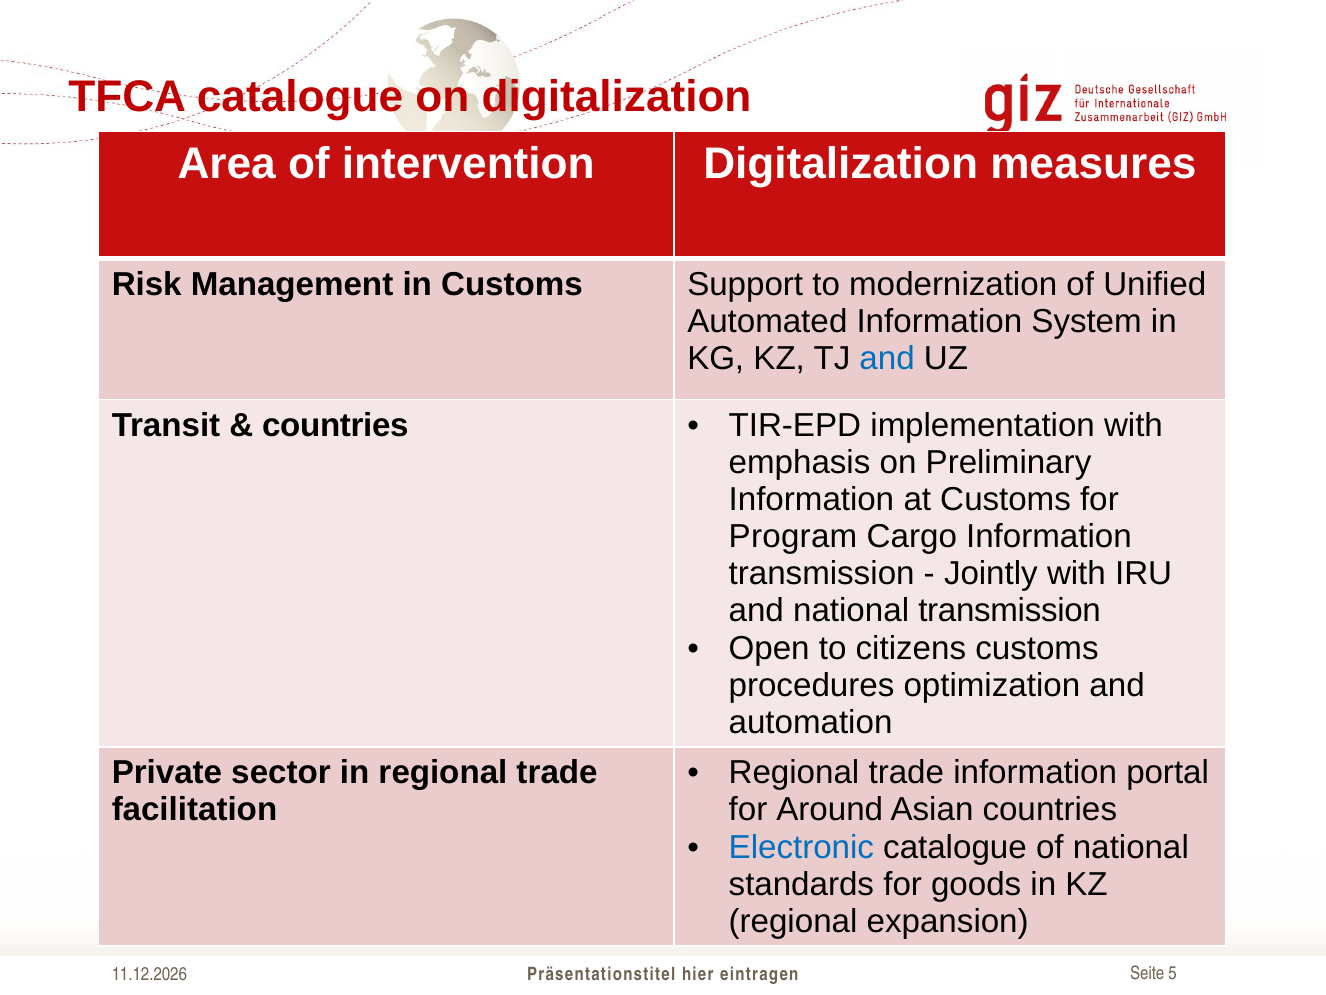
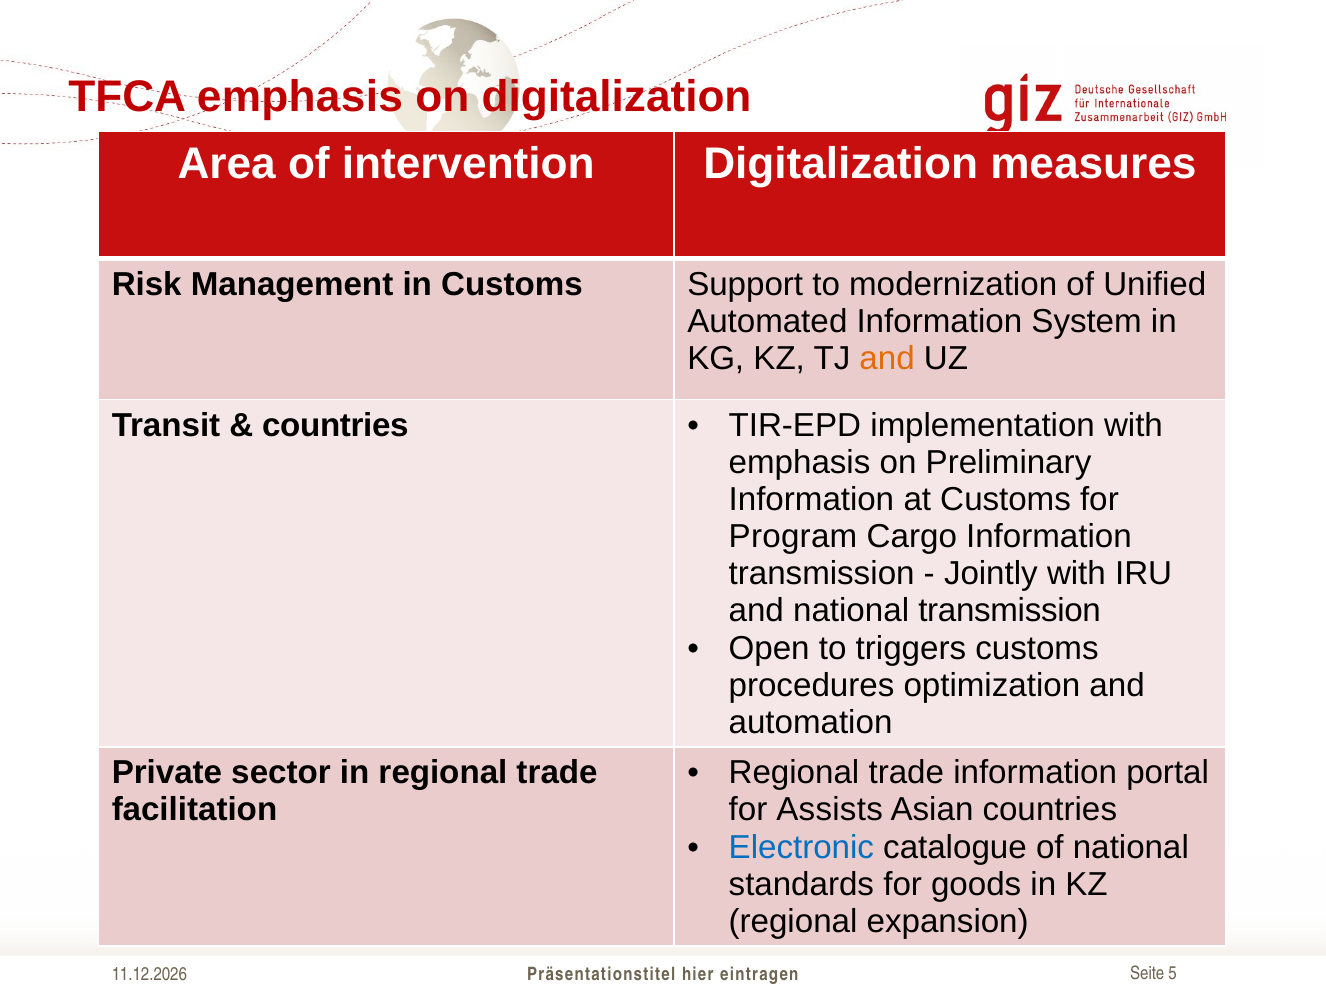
TFCA catalogue: catalogue -> emphasis
and at (887, 358) colour: blue -> orange
citizens: citizens -> triggers
Around: Around -> Assists
